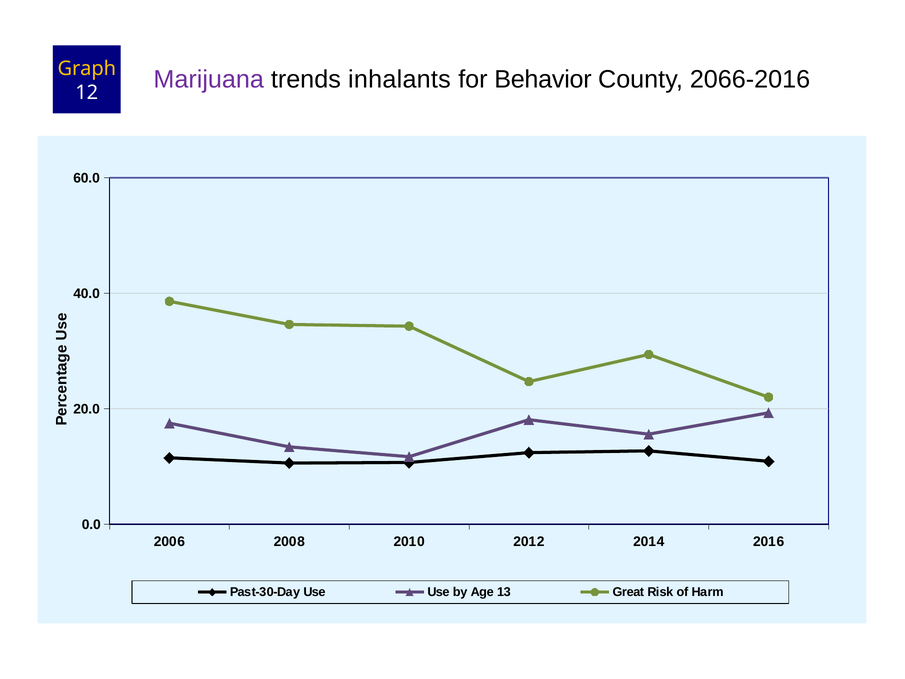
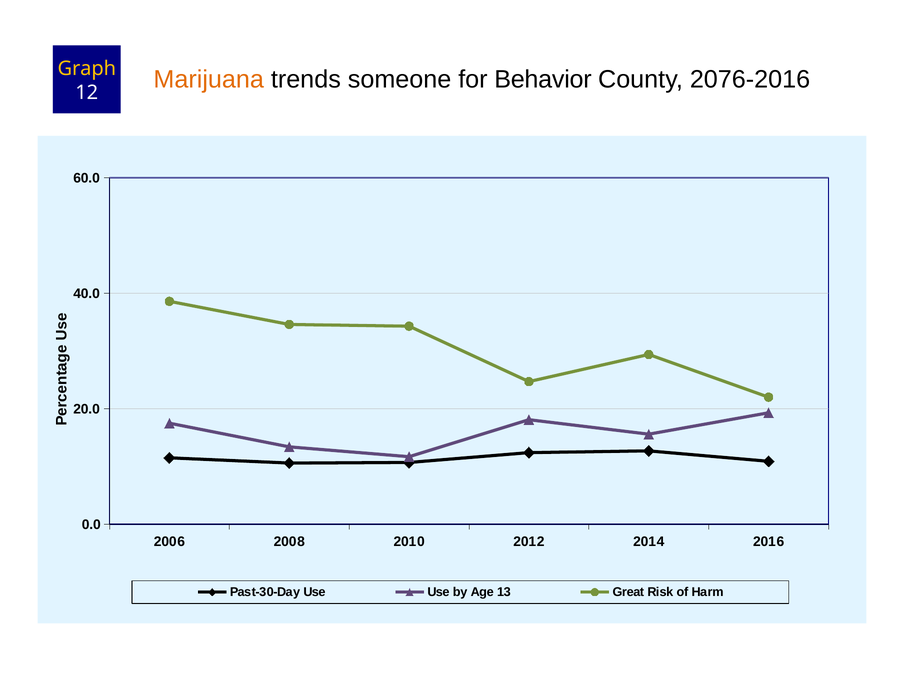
Marijuana colour: purple -> orange
inhalants: inhalants -> someone
2066-2016: 2066-2016 -> 2076-2016
